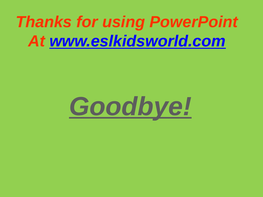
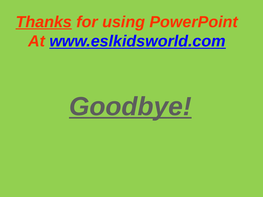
Thanks underline: none -> present
